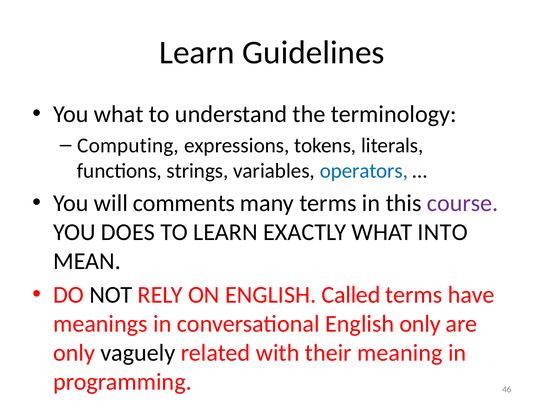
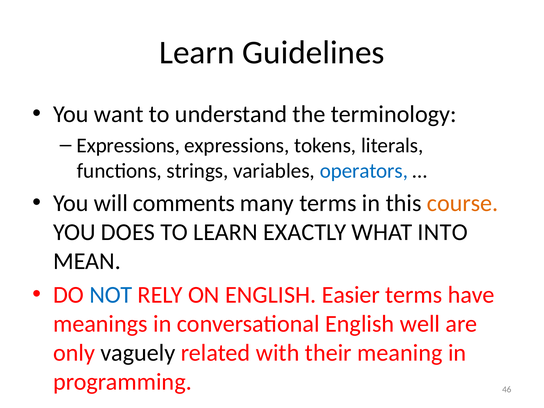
You what: what -> want
Computing at (128, 145): Computing -> Expressions
course colour: purple -> orange
NOT colour: black -> blue
Called: Called -> Easier
English only: only -> well
